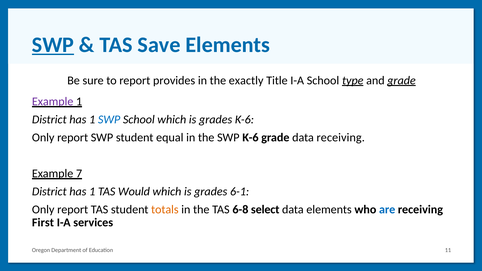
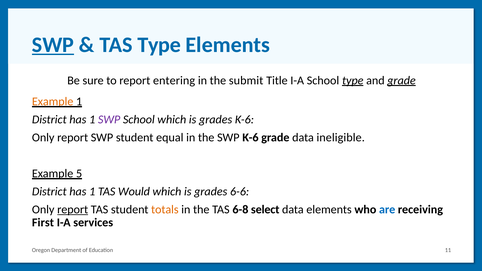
TAS Save: Save -> Type
provides: provides -> entering
exactly: exactly -> submit
Example at (53, 101) colour: purple -> orange
SWP at (109, 120) colour: blue -> purple
data receiving: receiving -> ineligible
7: 7 -> 5
6-1: 6-1 -> 6-6
report at (73, 210) underline: none -> present
